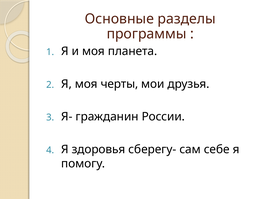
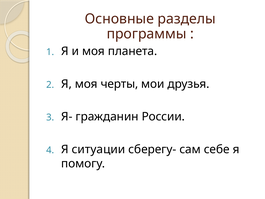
здоровья: здоровья -> ситуации
